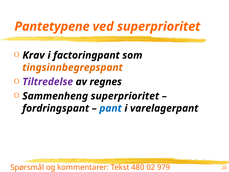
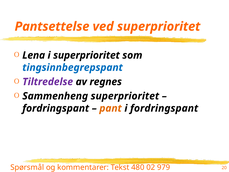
Pantetypene: Pantetypene -> Pantsettelse
Krav: Krav -> Lena
i factoringpant: factoringpant -> superprioritet
tingsinnbegrepspant colour: orange -> blue
pant colour: blue -> orange
i varelagerpant: varelagerpant -> fordringspant
